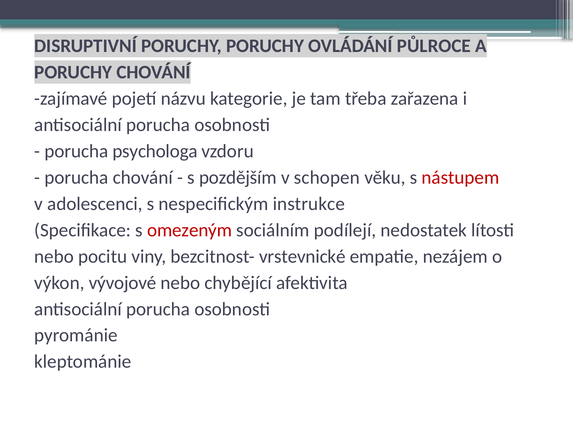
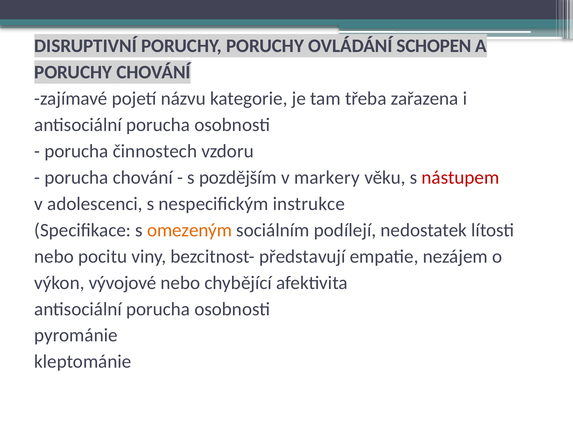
PŮLROCE: PŮLROCE -> SCHOPEN
psychologa: psychologa -> činnostech
schopen: schopen -> markery
omezeným colour: red -> orange
vrstevnické: vrstevnické -> představují
